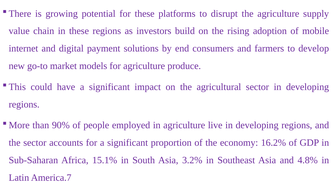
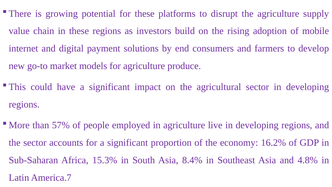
90%: 90% -> 57%
15.1%: 15.1% -> 15.3%
3.2%: 3.2% -> 8.4%
